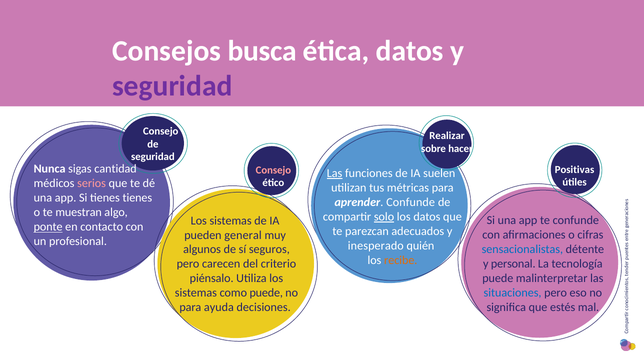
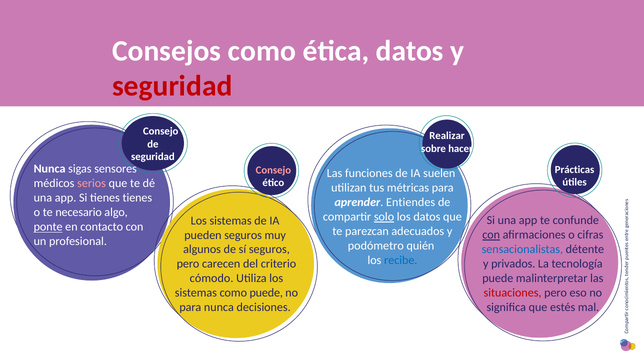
Consejos busca: busca -> como
seguridad at (172, 86) colour: purple -> red
cantidad: cantidad -> sensores
Positivas: Positivas -> Prácticas
Las at (335, 173) underline: present -> none
aprender Confunde: Confunde -> Entiendes
muestran: muestran -> necesario
con at (491, 235) underline: none -> present
pueden general: general -> seguros
inesperado: inesperado -> podómetro
recibe colour: orange -> blue
personal: personal -> privados
piénsalo: piénsalo -> cómodo
situaciones colour: blue -> red
para ayuda: ayuda -> nunca
